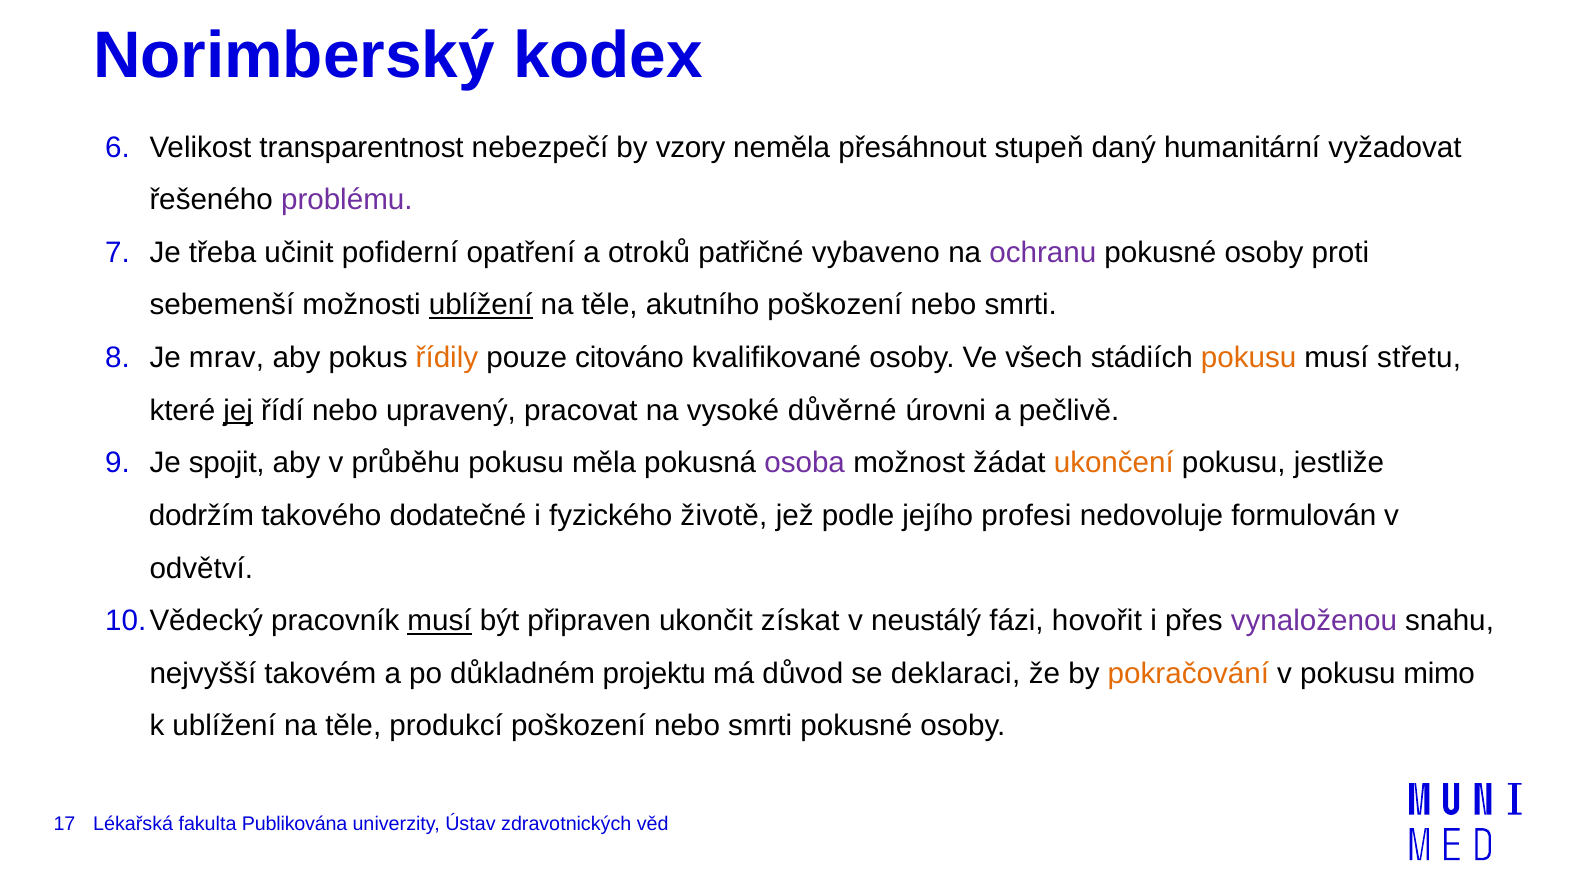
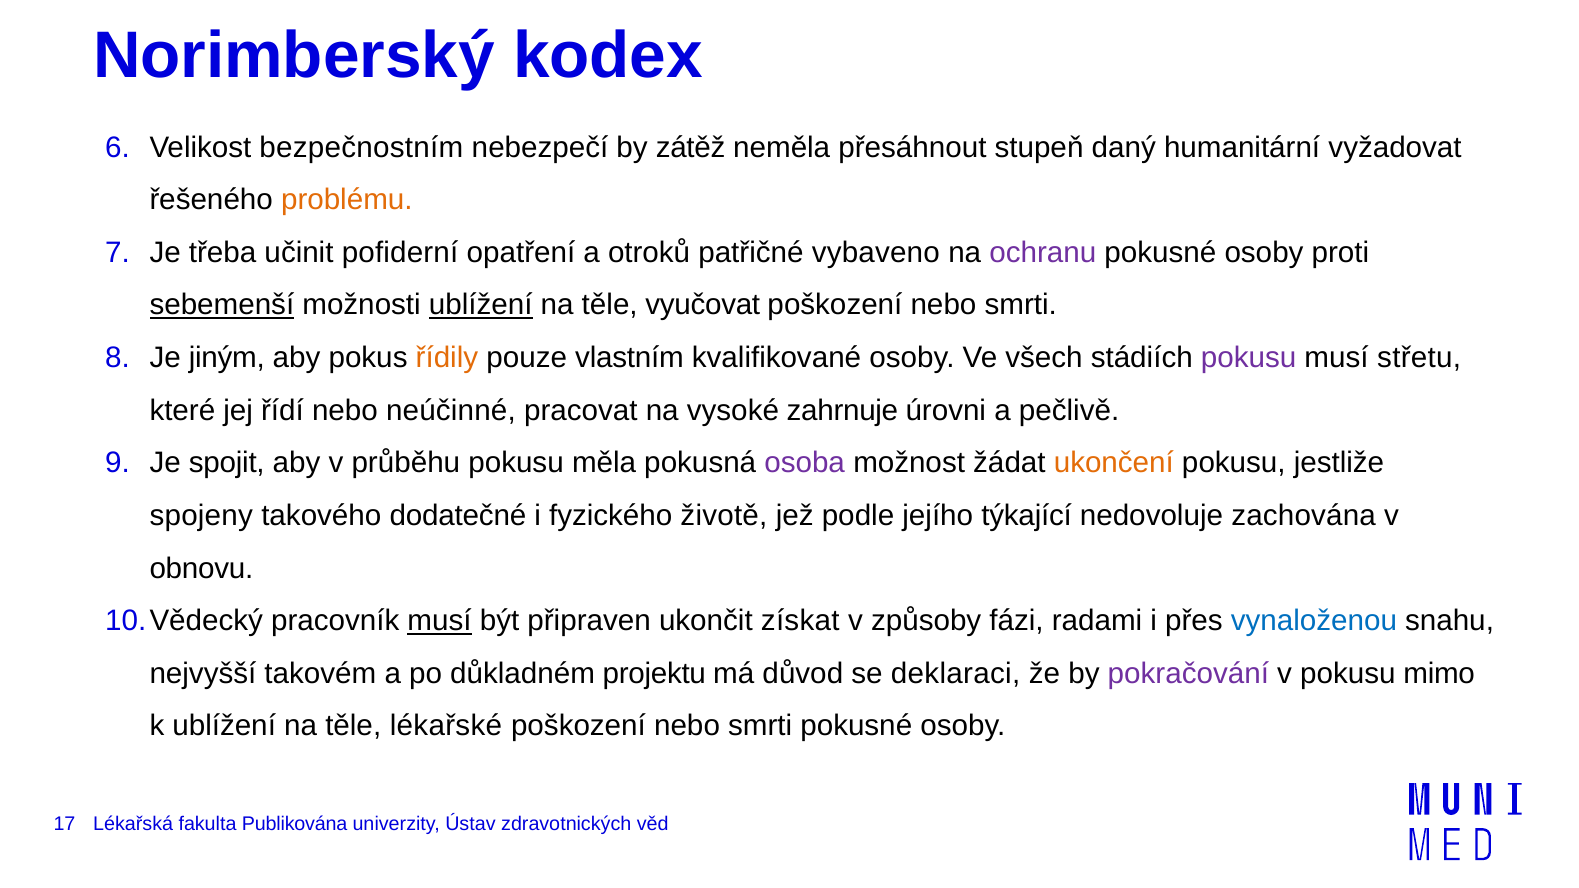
transparentnost: transparentnost -> bezpečnostním
vzory: vzory -> zátěž
problému colour: purple -> orange
sebemenší underline: none -> present
akutního: akutního -> vyučovat
mrav: mrav -> jiným
citováno: citováno -> vlastním
pokusu at (1249, 358) colour: orange -> purple
jej underline: present -> none
upravený: upravený -> neúčinné
důvěrné: důvěrné -> zahrnuje
dodržím: dodržím -> spojeny
profesi: profesi -> týkající
formulován: formulován -> zachována
odvětví: odvětví -> obnovu
neustálý: neustálý -> způsoby
hovořit: hovořit -> radami
vynaloženou colour: purple -> blue
pokračování colour: orange -> purple
produkcí: produkcí -> lékařské
